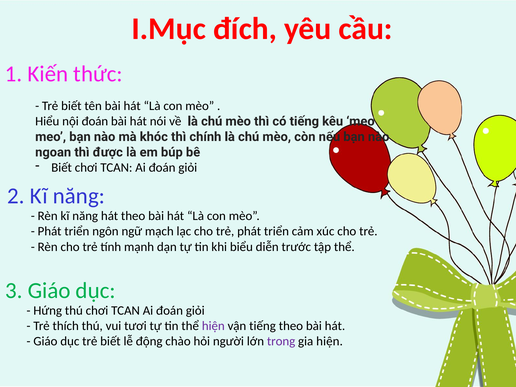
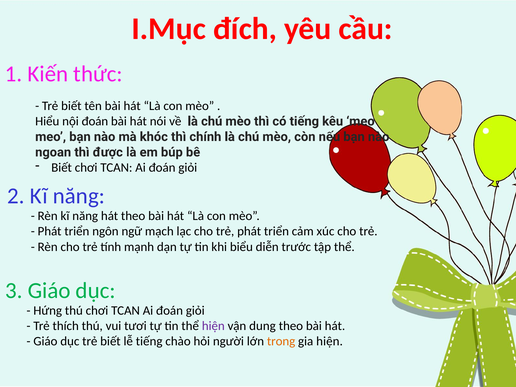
vận tiếng: tiếng -> dung
lễ động: động -> tiếng
trong colour: purple -> orange
